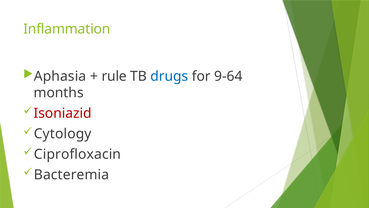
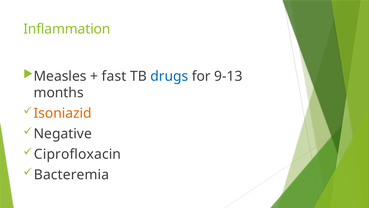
Aphasia: Aphasia -> Measles
rule: rule -> fast
9-64: 9-64 -> 9-13
Isoniazid colour: red -> orange
Cytology: Cytology -> Negative
